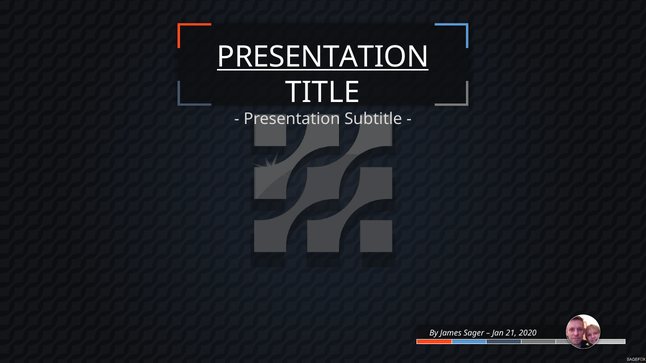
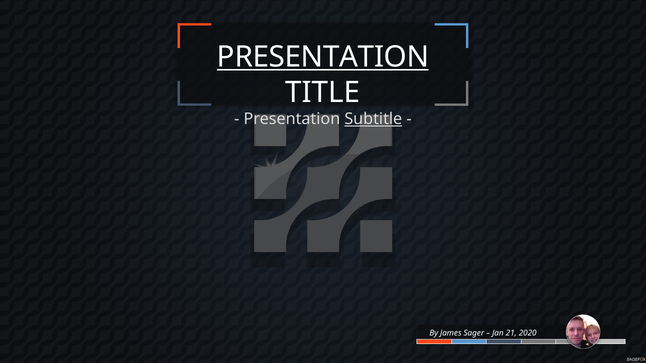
Subtitle underline: none -> present
